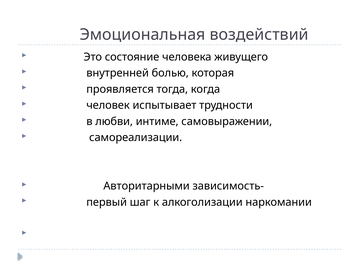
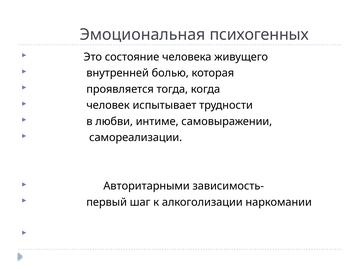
воздействий: воздействий -> психогенных
